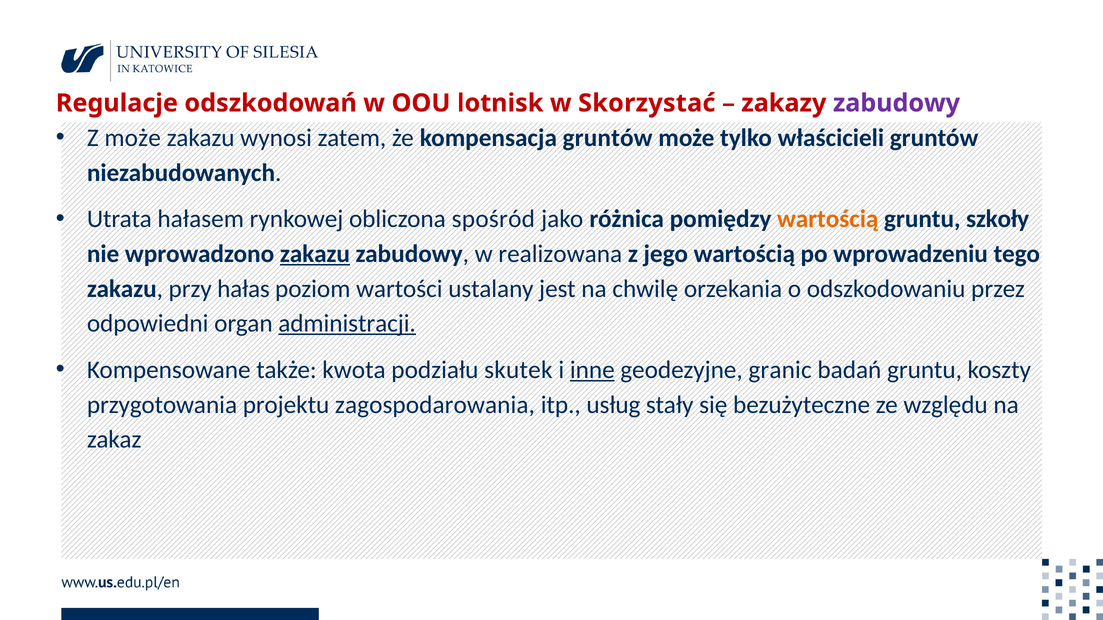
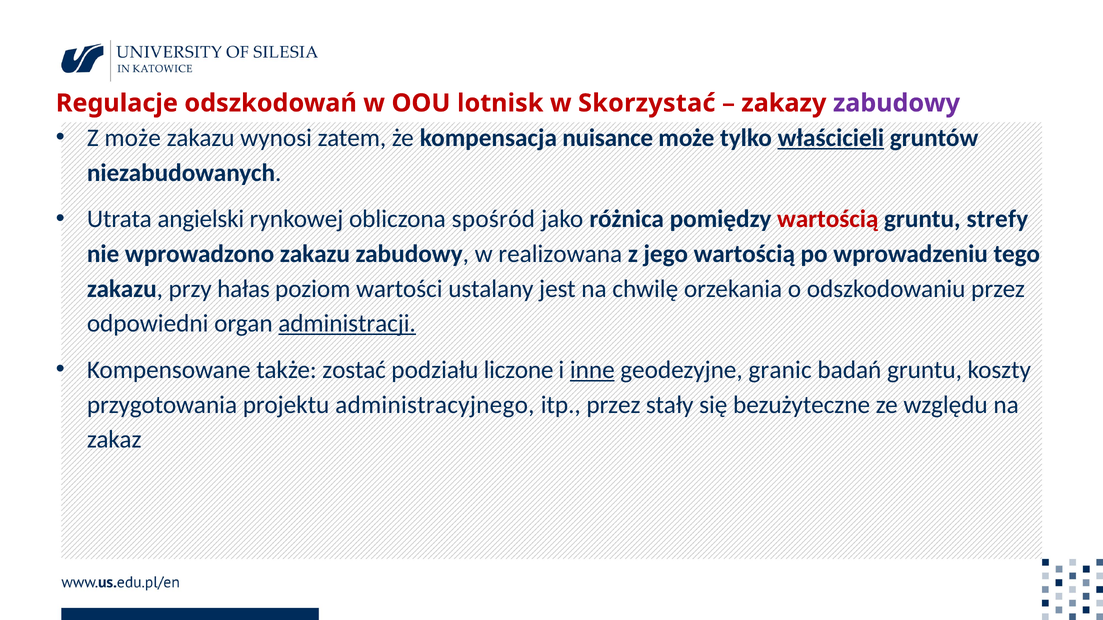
kompensacja gruntów: gruntów -> nuisance
właścicieli underline: none -> present
hałasem: hałasem -> angielski
wartością at (828, 219) colour: orange -> red
szkoły: szkoły -> strefy
zakazu at (315, 254) underline: present -> none
kwota: kwota -> zostać
skutek: skutek -> liczone
zagospodarowania: zagospodarowania -> administracyjnego
itp usług: usług -> przez
